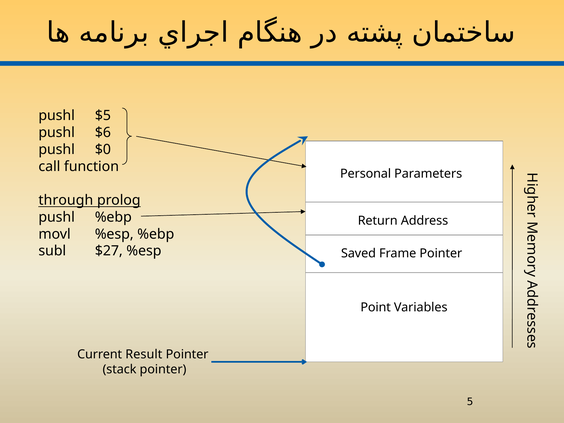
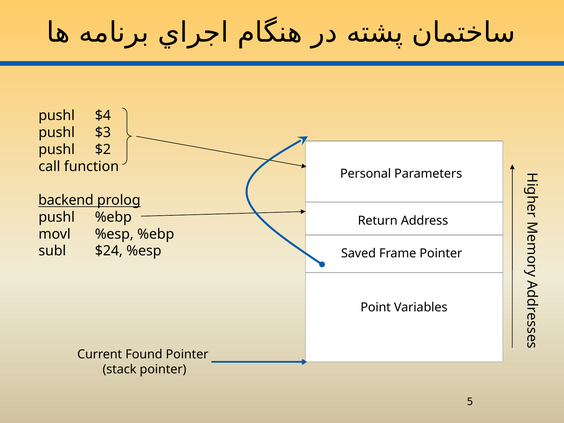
$5: $5 -> $4
$6: $6 -> $3
$0: $0 -> $2
through: through -> backend
$27: $27 -> $24
Result: Result -> Found
